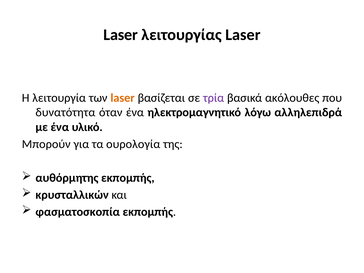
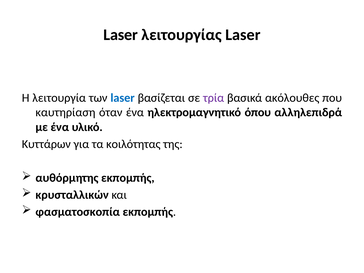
laser at (123, 98) colour: orange -> blue
δυνατότητα: δυνατότητα -> καυτηρίαση
λόγω: λόγω -> όπου
Μπορούν: Μπορούν -> Κυττάρων
ουρολογία: ουρολογία -> κοιλότητας
